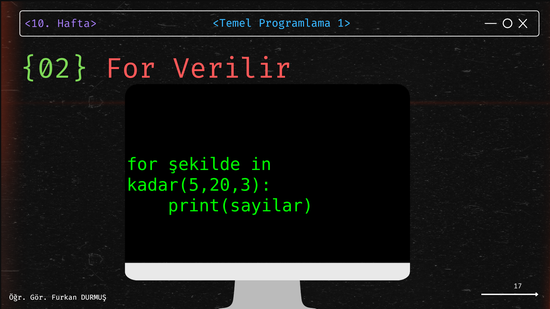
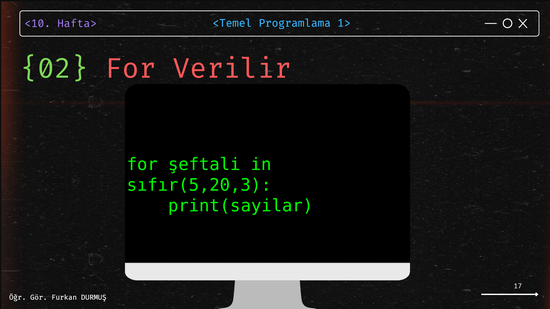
şekilde: şekilde -> şeftali
kadar(5,20,3: kadar(5,20,3 -> sıfır(5,20,3
